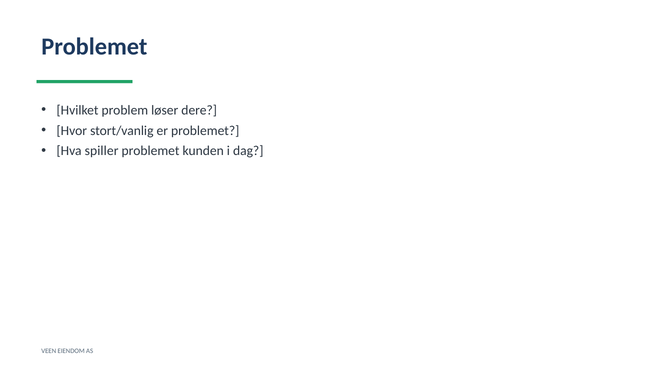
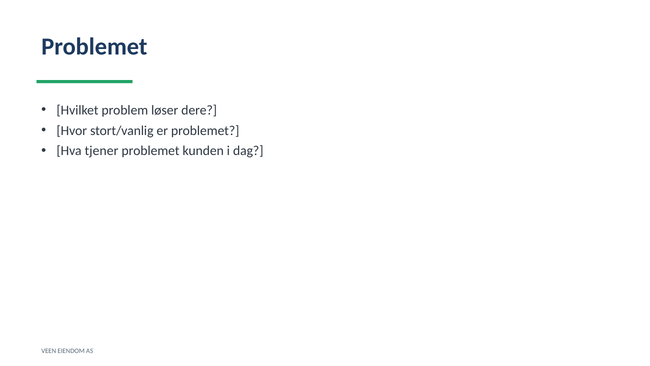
spiller: spiller -> tjener
